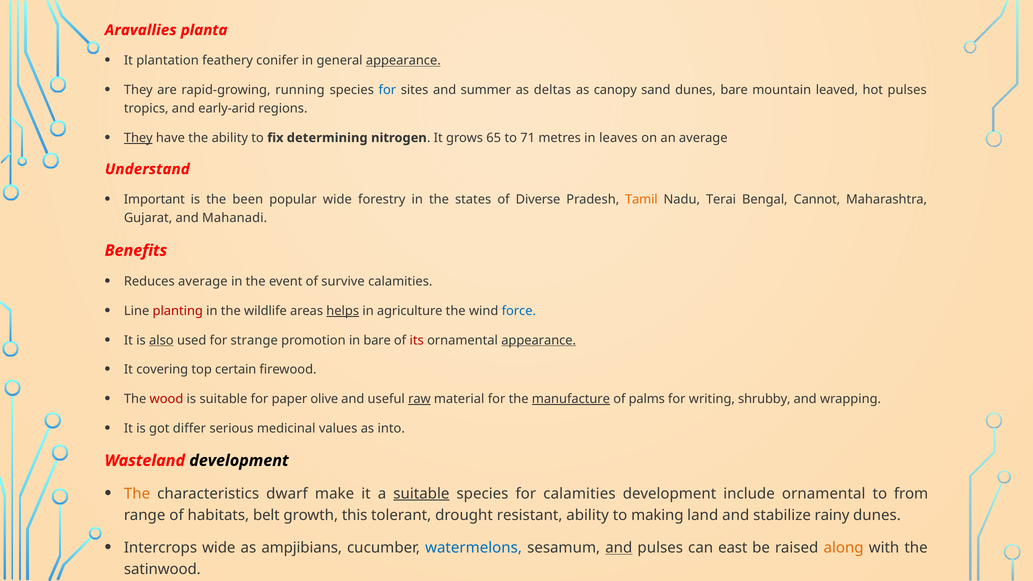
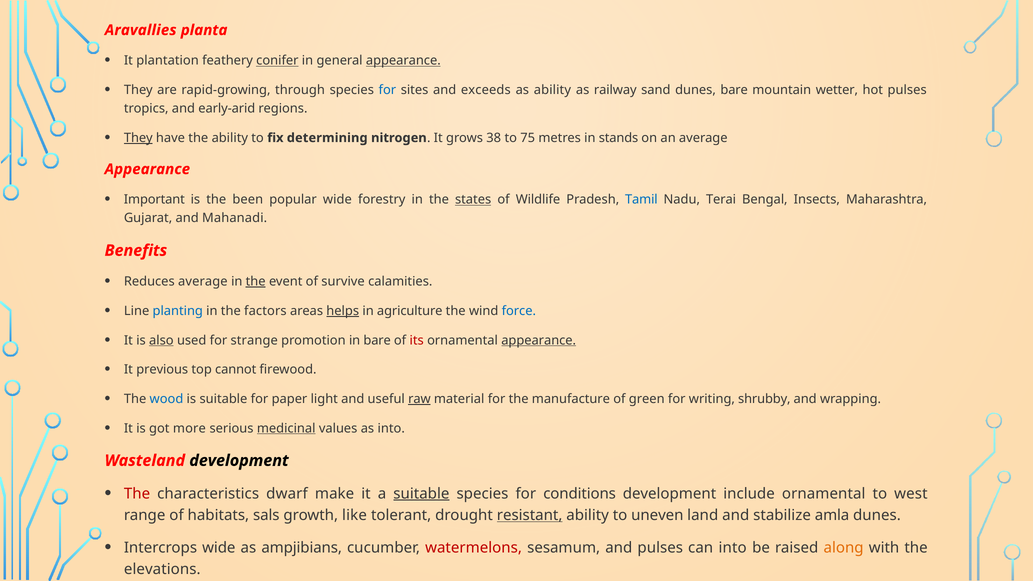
conifer underline: none -> present
running: running -> through
summer: summer -> exceeds
as deltas: deltas -> ability
canopy: canopy -> railway
leaved: leaved -> wetter
65: 65 -> 38
71: 71 -> 75
leaves: leaves -> stands
Understand at (147, 169): Understand -> Appearance
states underline: none -> present
Diverse: Diverse -> Wildlife
Tamil colour: orange -> blue
Cannot: Cannot -> Insects
the at (256, 282) underline: none -> present
planting colour: red -> blue
wildlife: wildlife -> factors
covering: covering -> previous
certain: certain -> cannot
wood colour: red -> blue
olive: olive -> light
manufacture underline: present -> none
palms: palms -> green
differ: differ -> more
medicinal underline: none -> present
The at (137, 494) colour: orange -> red
for calamities: calamities -> conditions
from: from -> west
belt: belt -> sals
this: this -> like
resistant underline: none -> present
making: making -> uneven
rainy: rainy -> amla
watermelons colour: blue -> red
and at (619, 548) underline: present -> none
can east: east -> into
satinwood: satinwood -> elevations
